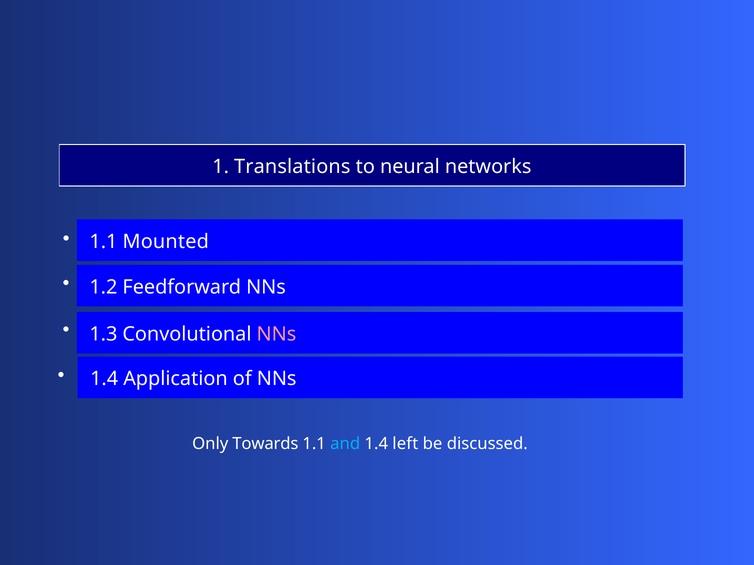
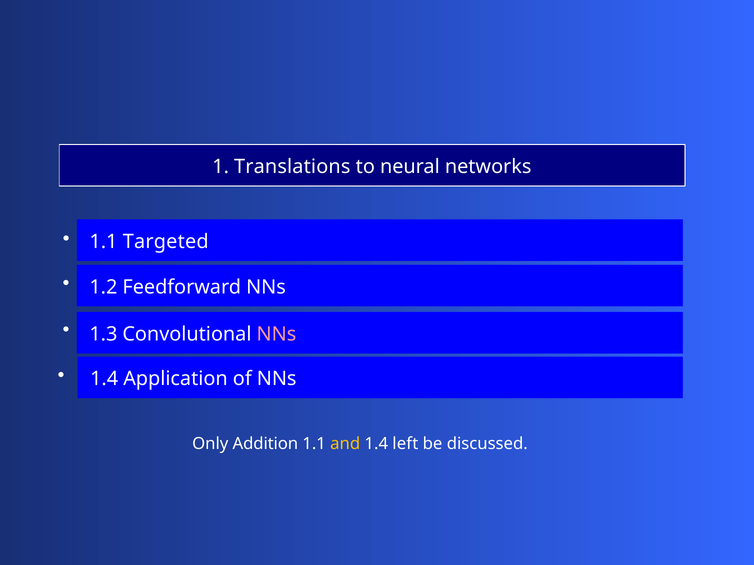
Mounted: Mounted -> Targeted
Towards: Towards -> Addition
and colour: light blue -> yellow
